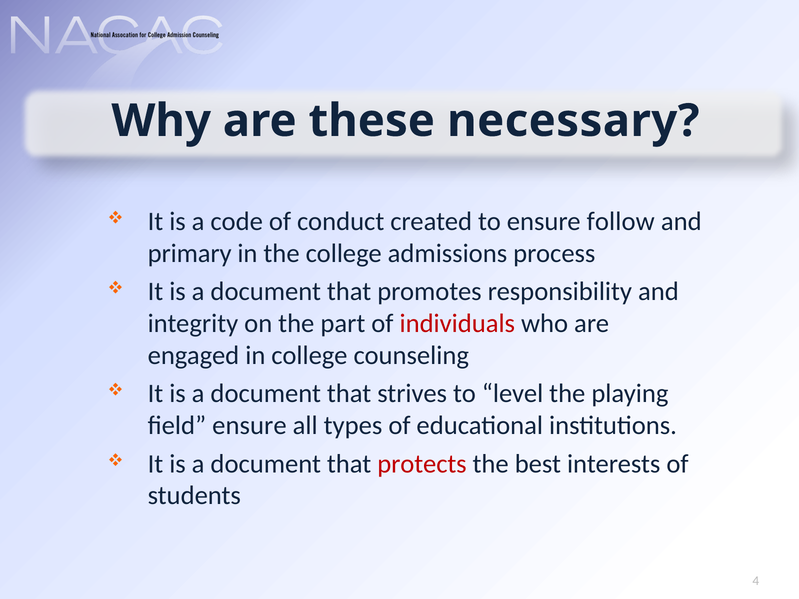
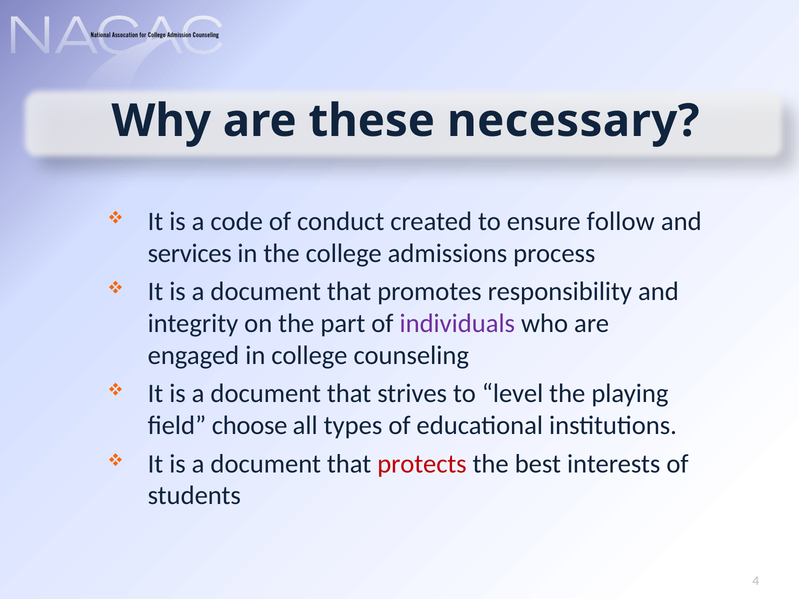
primary: primary -> services
individuals colour: red -> purple
field ensure: ensure -> choose
